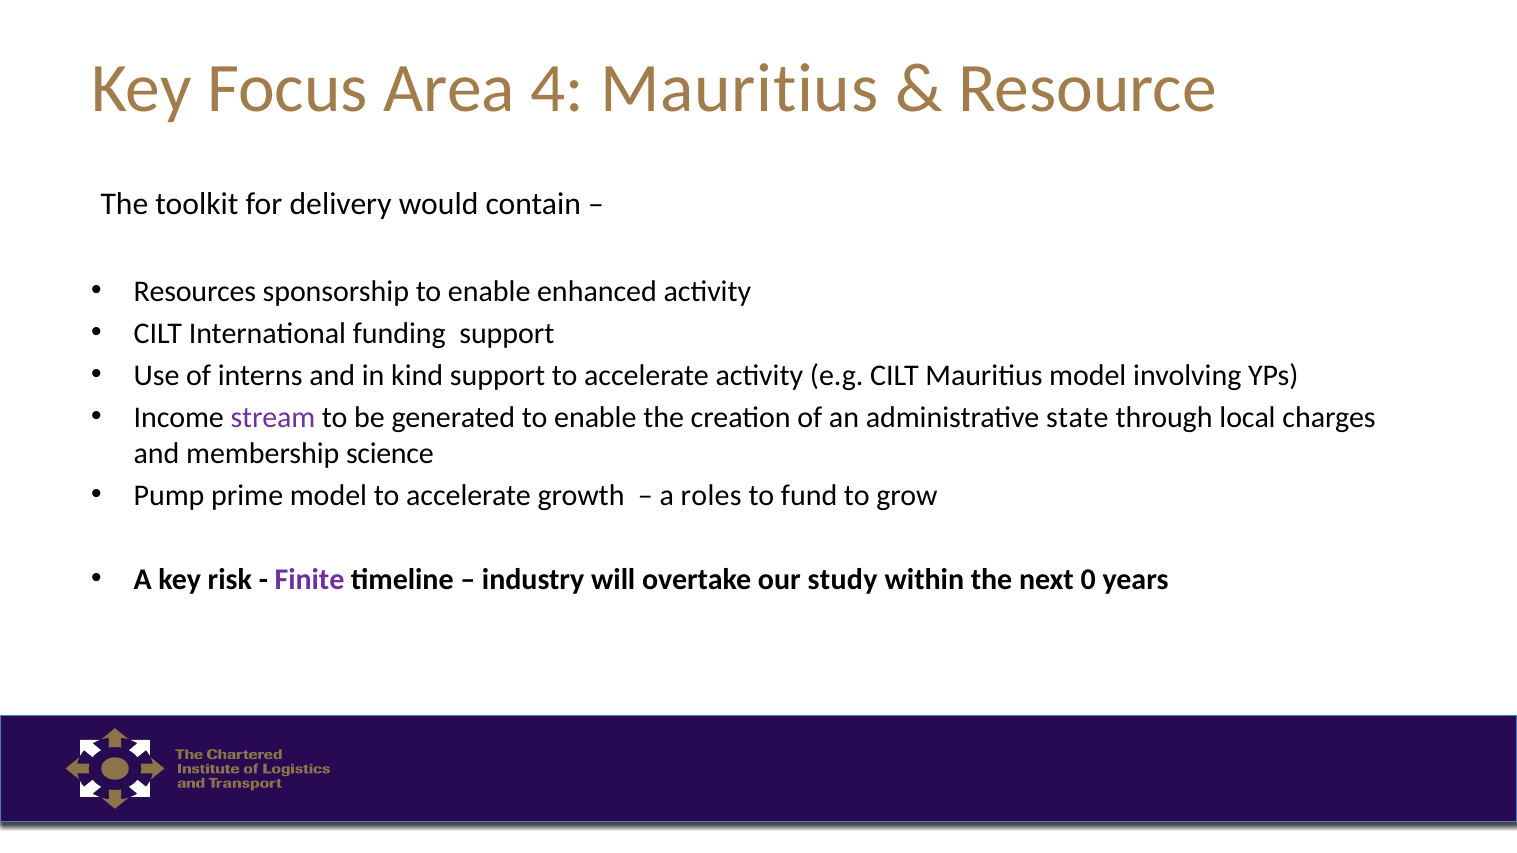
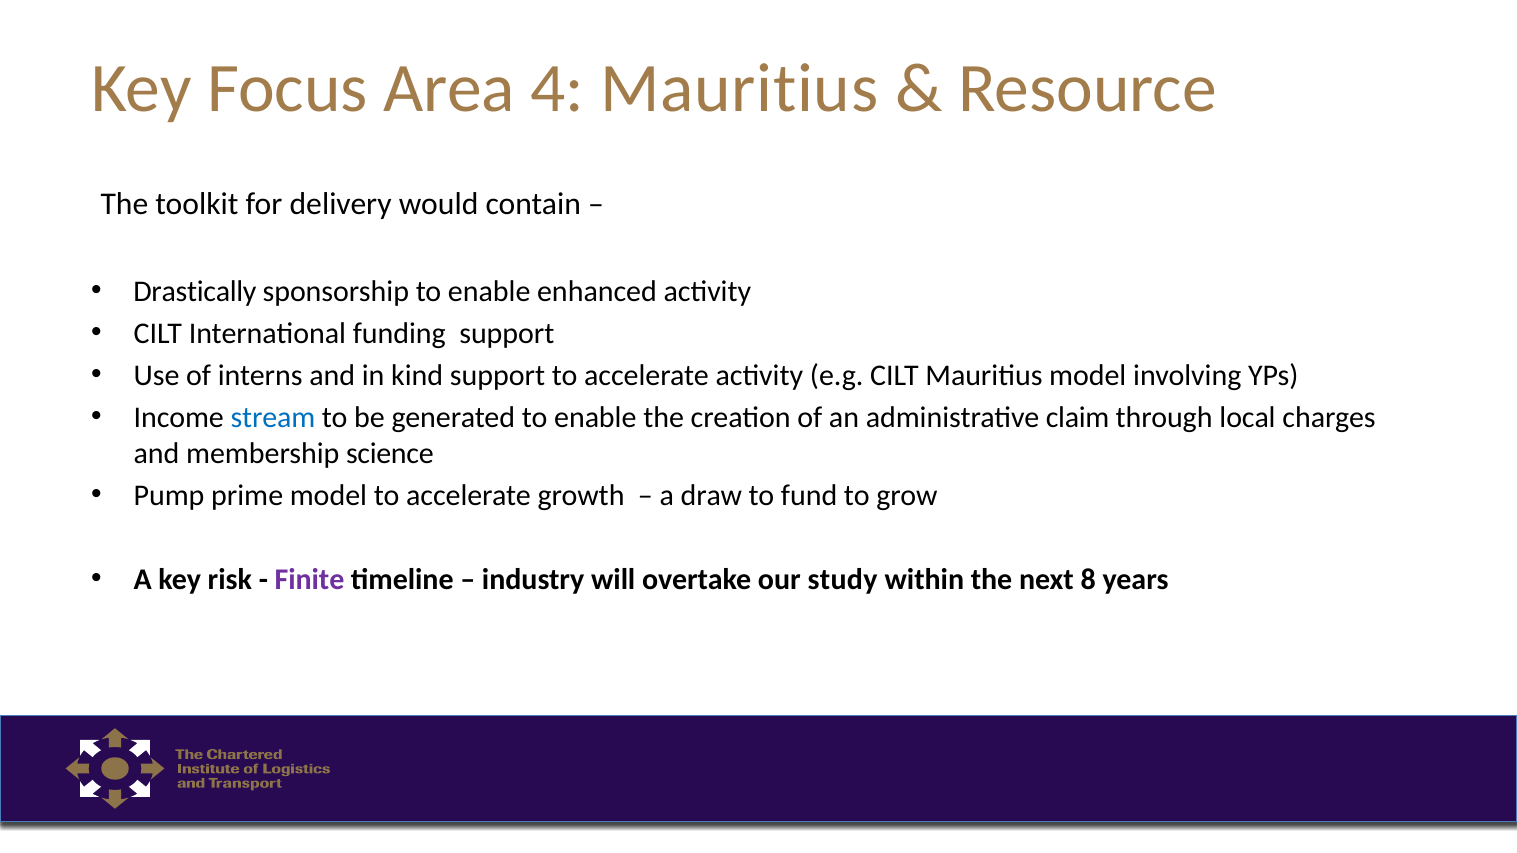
Resources: Resources -> Drastically
stream colour: purple -> blue
state: state -> claim
roles: roles -> draw
0: 0 -> 8
